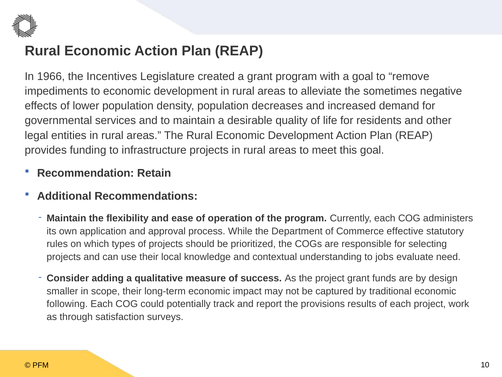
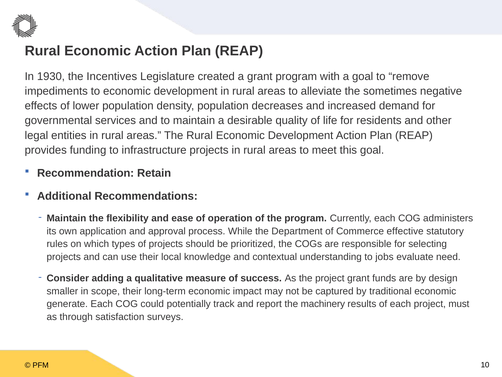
1966: 1966 -> 1930
following: following -> generate
provisions: provisions -> machinery
work: work -> must
